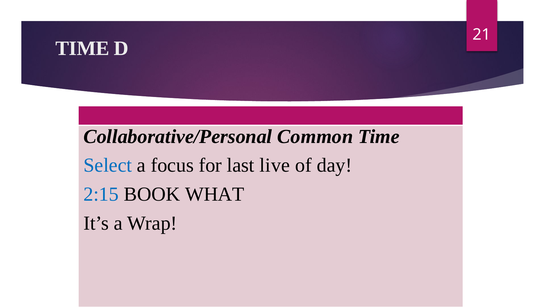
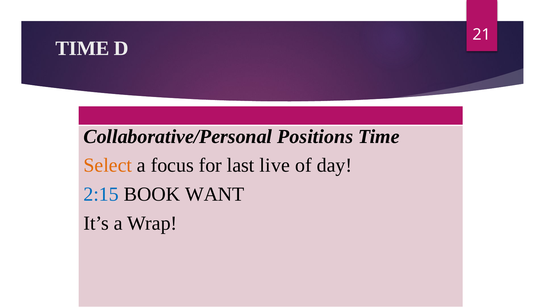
Common: Common -> Positions
Select colour: blue -> orange
WHAT: WHAT -> WANT
